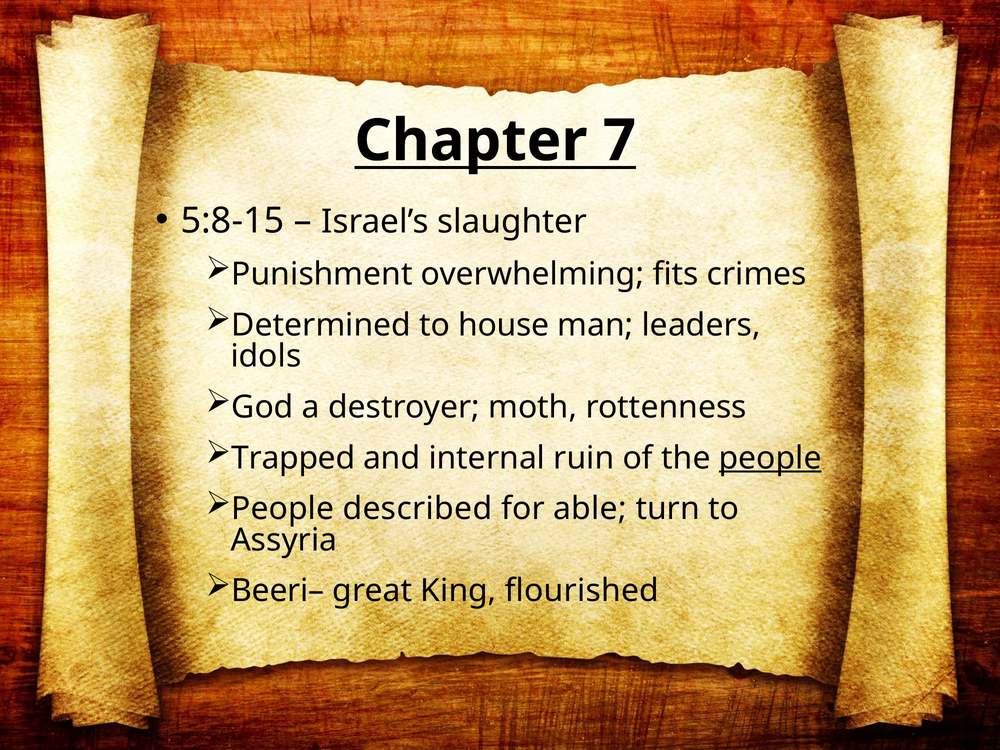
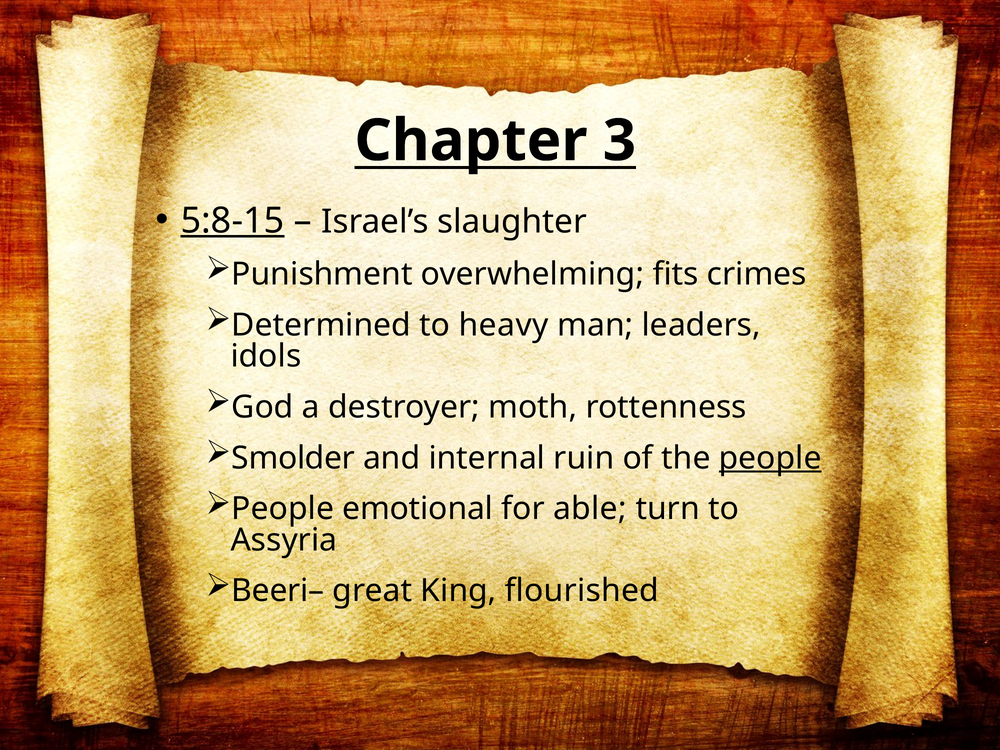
7: 7 -> 3
5:8-15 underline: none -> present
house: house -> heavy
Trapped: Trapped -> Smolder
described: described -> emotional
